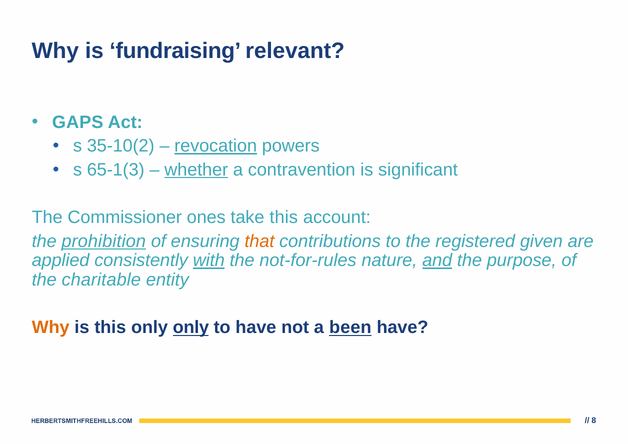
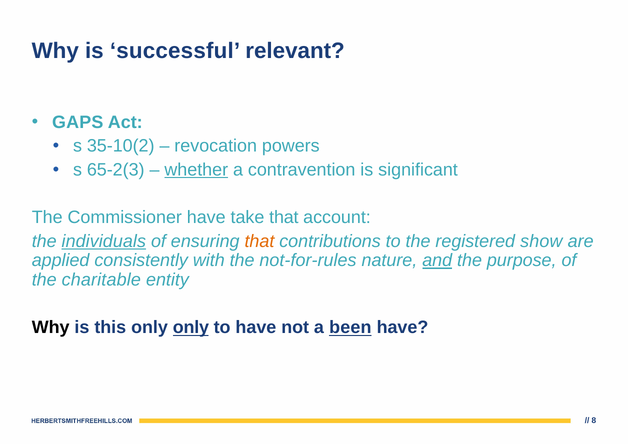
fundraising: fundraising -> successful
revocation underline: present -> none
65-1(3: 65-1(3 -> 65-2(3
Commissioner ones: ones -> have
take this: this -> that
prohibition: prohibition -> individuals
given: given -> show
with underline: present -> none
Why at (51, 328) colour: orange -> black
